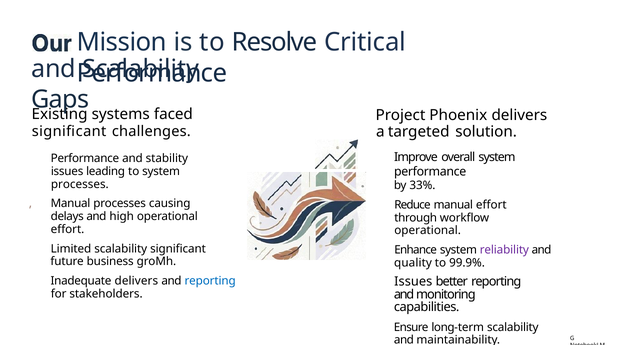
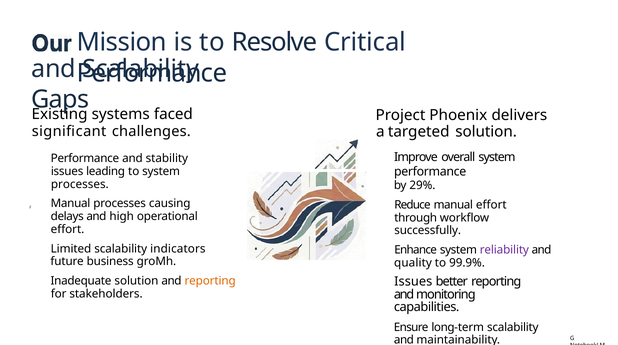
33%: 33% -> 29%
operational at (428, 230): operational -> successfully
scalability significant: significant -> indicators
Inadequate delivers: delivers -> solution
reporting at (210, 281) colour: blue -> orange
